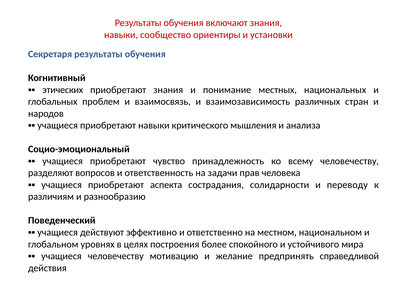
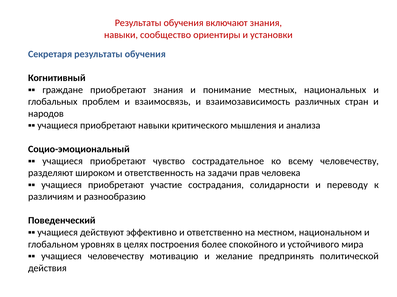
этических: этических -> граждане
принадлежность: принадлежность -> сострадательное
вопросов: вопросов -> широком
аспекта: аспекта -> участие
справедливой: справедливой -> политической
